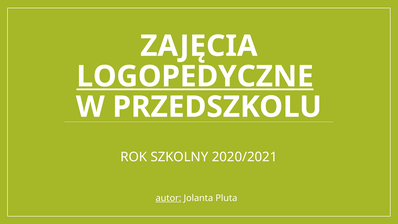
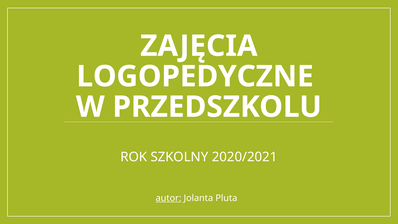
LOGOPEDYCZNE underline: present -> none
